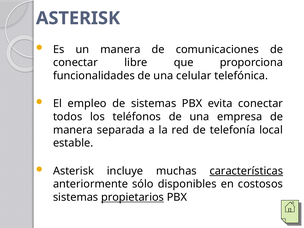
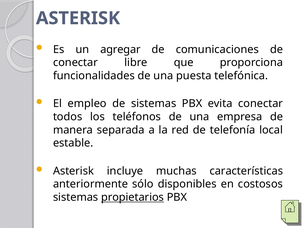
un manera: manera -> agregar
celular: celular -> puesta
características underline: present -> none
